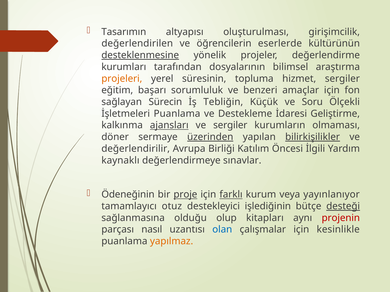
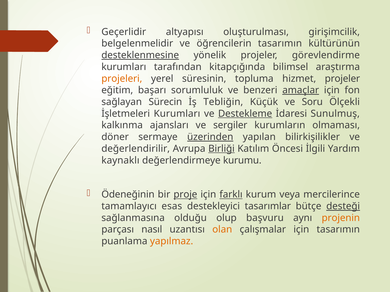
Tasarımın: Tasarımın -> Geçerlidir
değerlendirilen: değerlendirilen -> belgelenmelidir
öğrencilerin eserlerde: eserlerde -> tasarımın
değerlendirme: değerlendirme -> görevlendirme
dosyalarının: dosyalarının -> kitapçığında
hizmet sergiler: sergiler -> projeler
amaçlar underline: none -> present
İşletmeleri Puanlama: Puanlama -> Kurumları
Destekleme underline: none -> present
Geliştirme: Geliştirme -> Sunulmuş
ajansları underline: present -> none
bilirkişilikler underline: present -> none
Birliği underline: none -> present
sınavlar: sınavlar -> kurumu
yayınlanıyor: yayınlanıyor -> mercilerince
otuz: otuz -> esas
işlediğinin: işlediğinin -> tasarımlar
kitapları: kitapları -> başvuru
projenin colour: red -> orange
olan colour: blue -> orange
için kesinlikle: kesinlikle -> tasarımın
